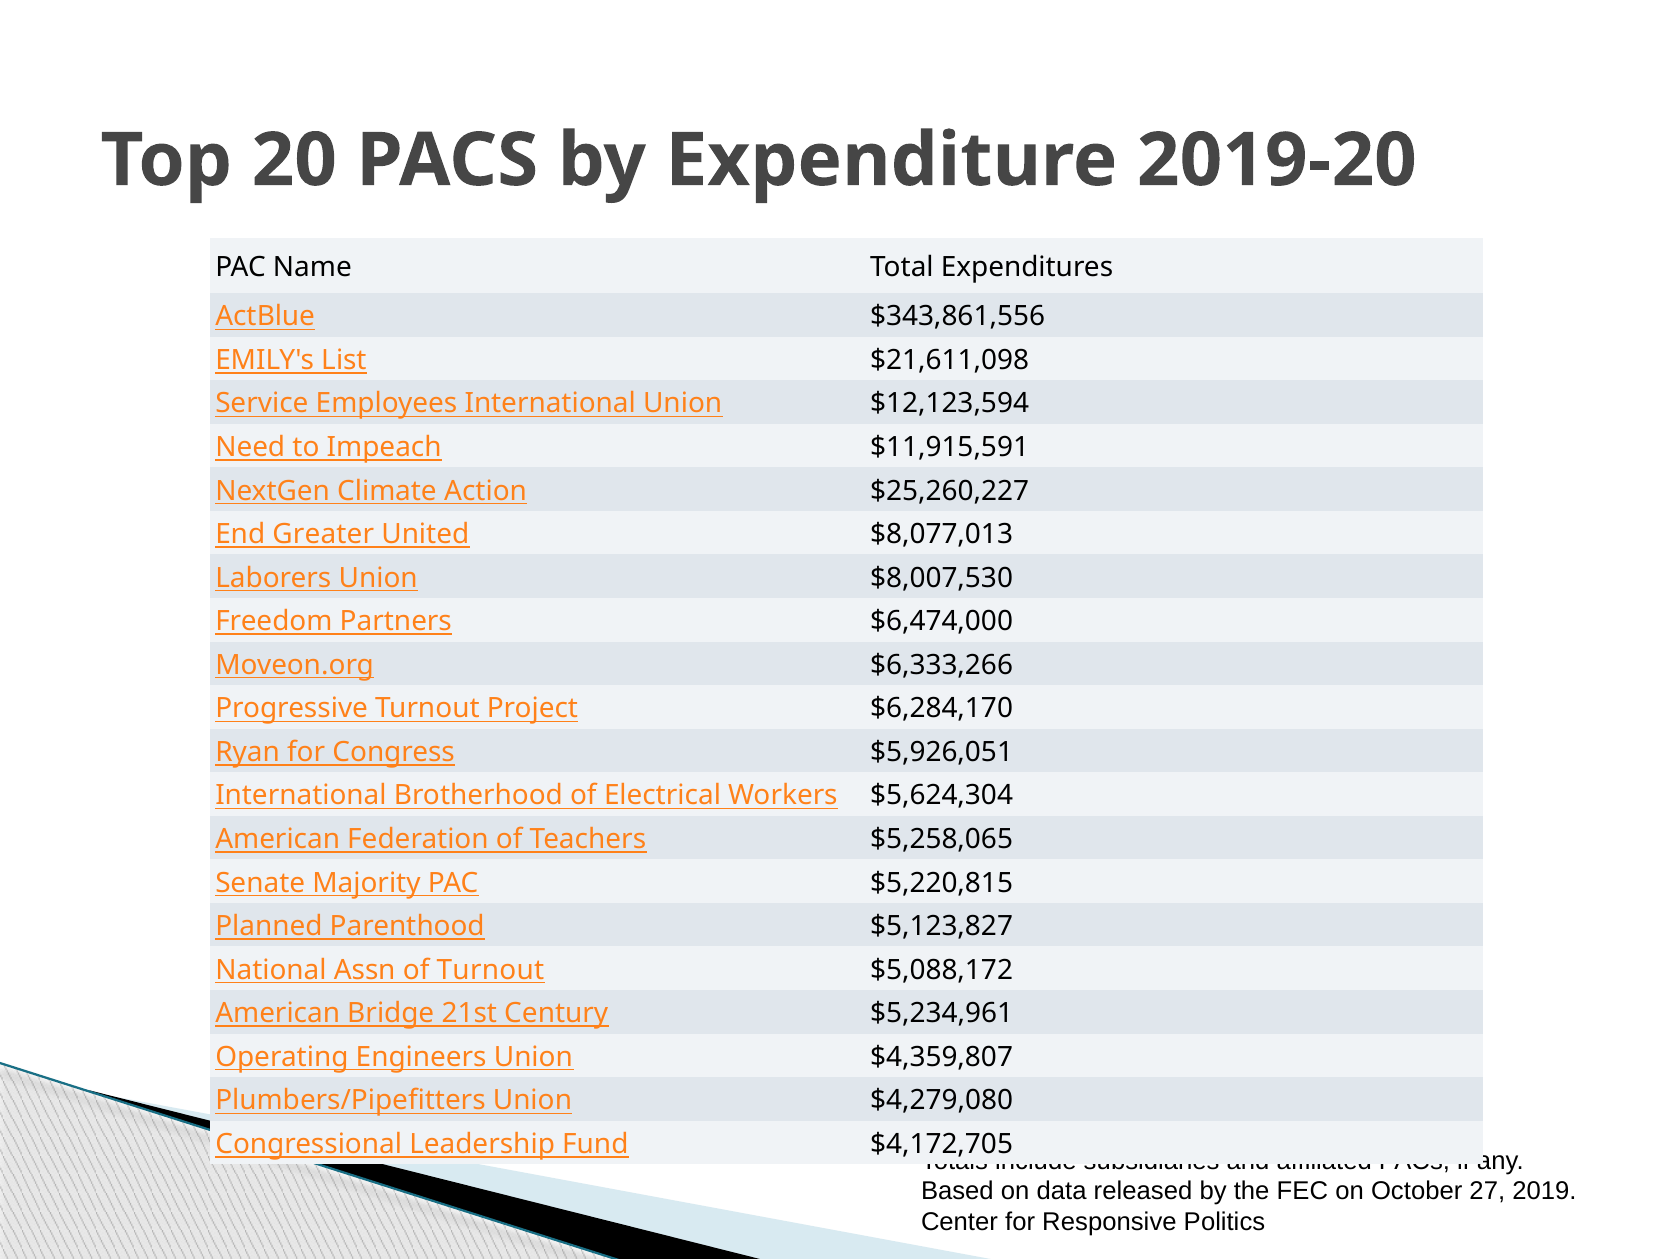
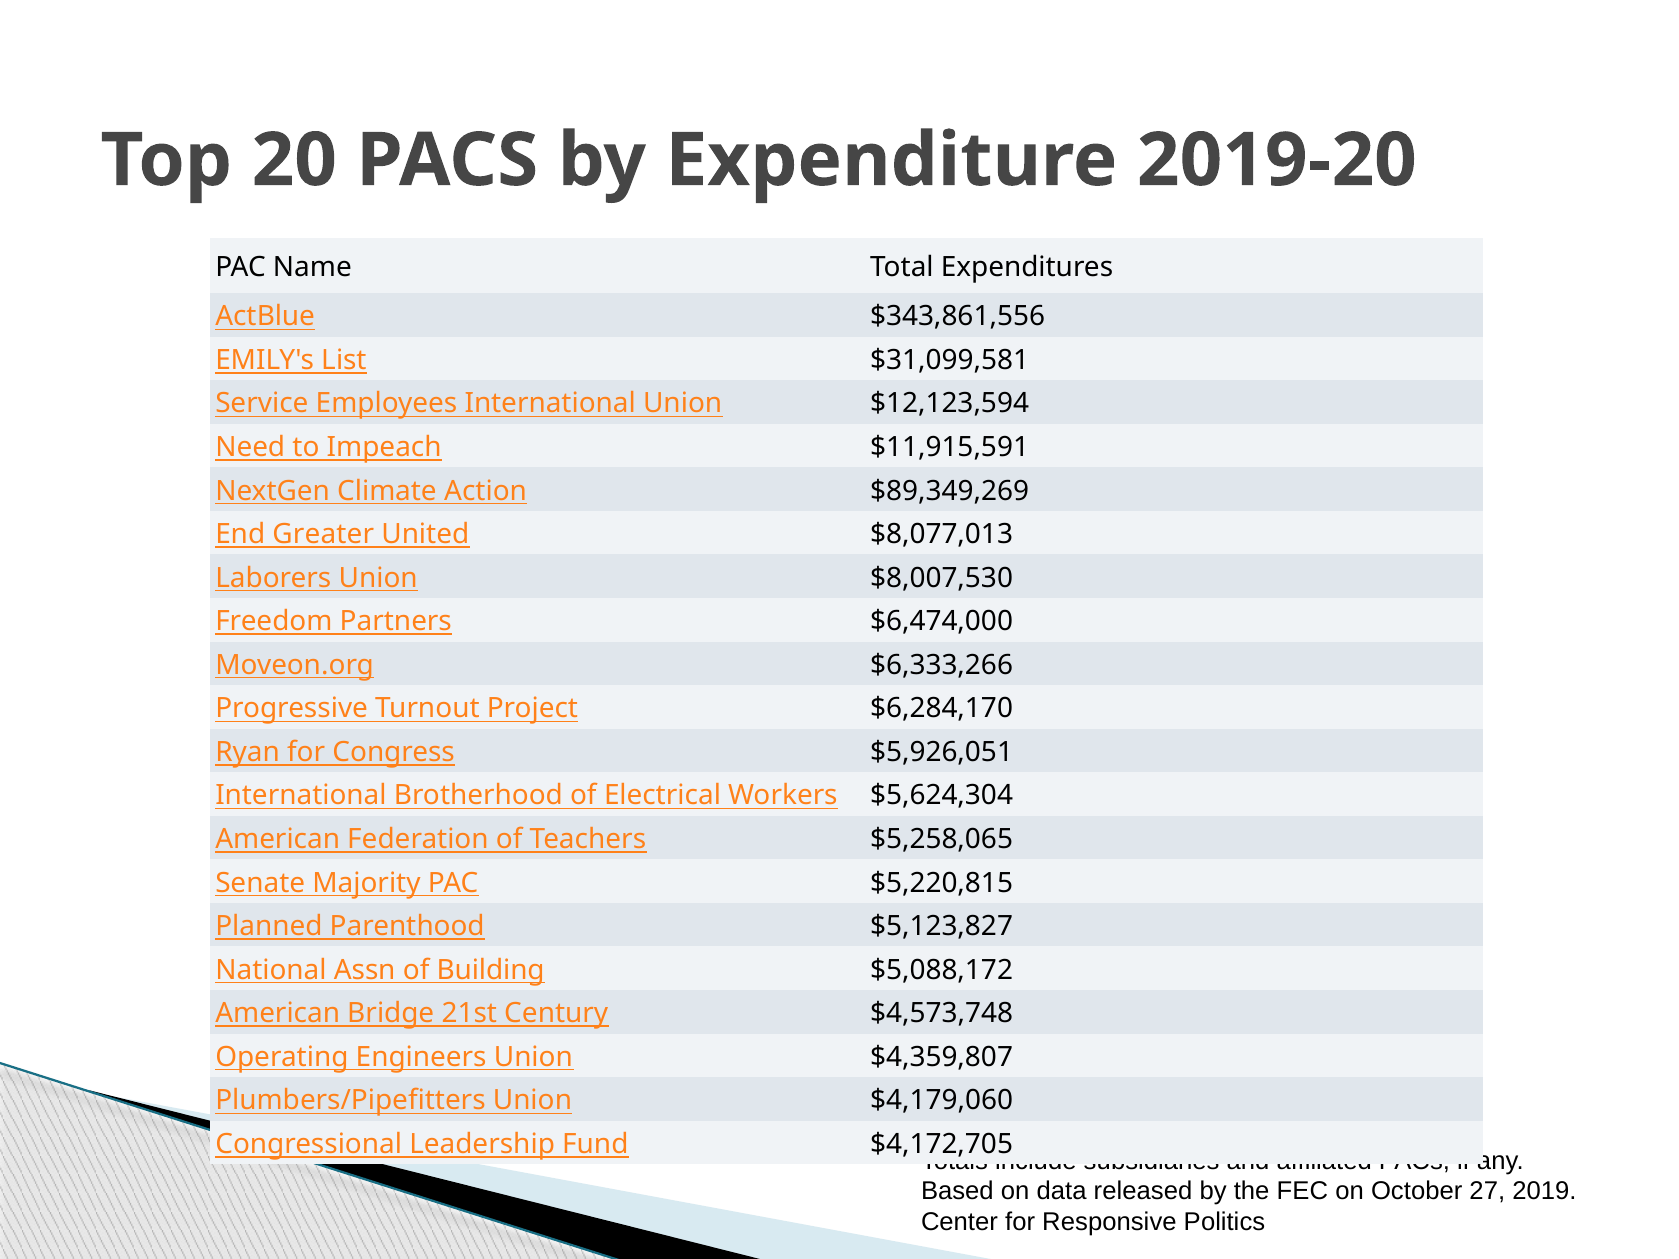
$21,611,098: $21,611,098 -> $31,099,581
$25,260,227: $25,260,227 -> $89,349,269
of Turnout: Turnout -> Building
$5,234,961: $5,234,961 -> $4,573,748
$4,279,080: $4,279,080 -> $4,179,060
